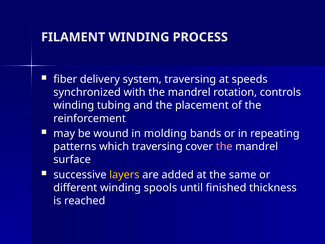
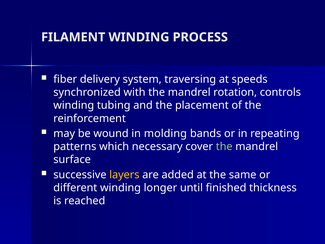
which traversing: traversing -> necessary
the at (224, 146) colour: pink -> light green
spools: spools -> longer
